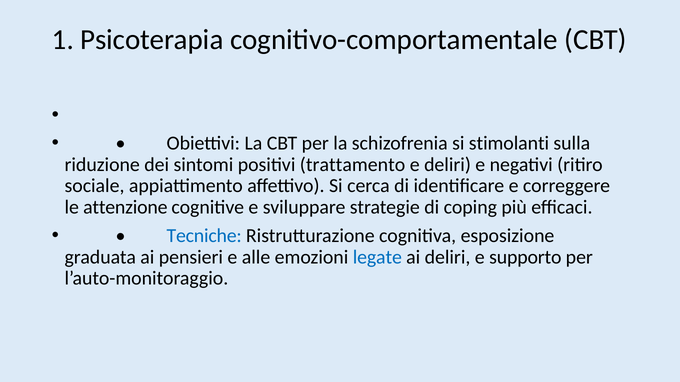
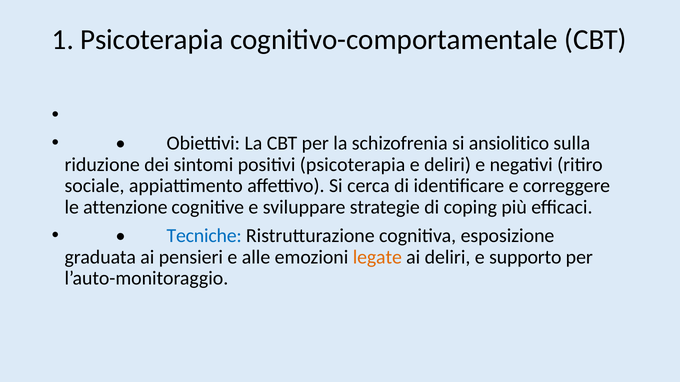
stimolanti: stimolanti -> ansiolitico
positivi trattamento: trattamento -> psicoterapia
legate colour: blue -> orange
